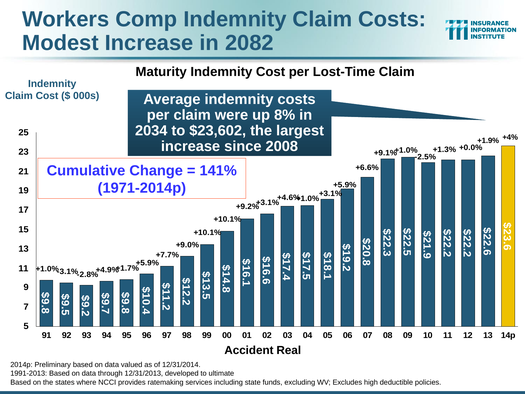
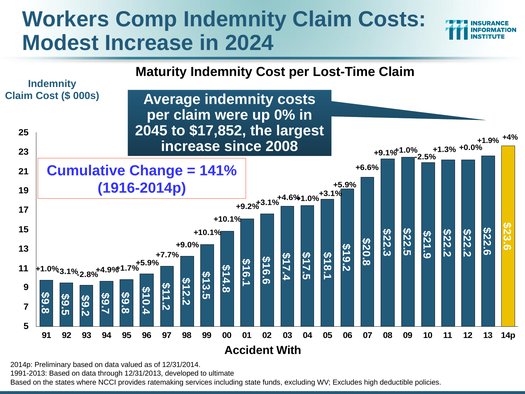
2082: 2082 -> 2024
8%: 8% -> 0%
2034: 2034 -> 2045
$23,602: $23,602 -> $17,852
1971-2014p: 1971-2014p -> 1916-2014p
Real: Real -> With
